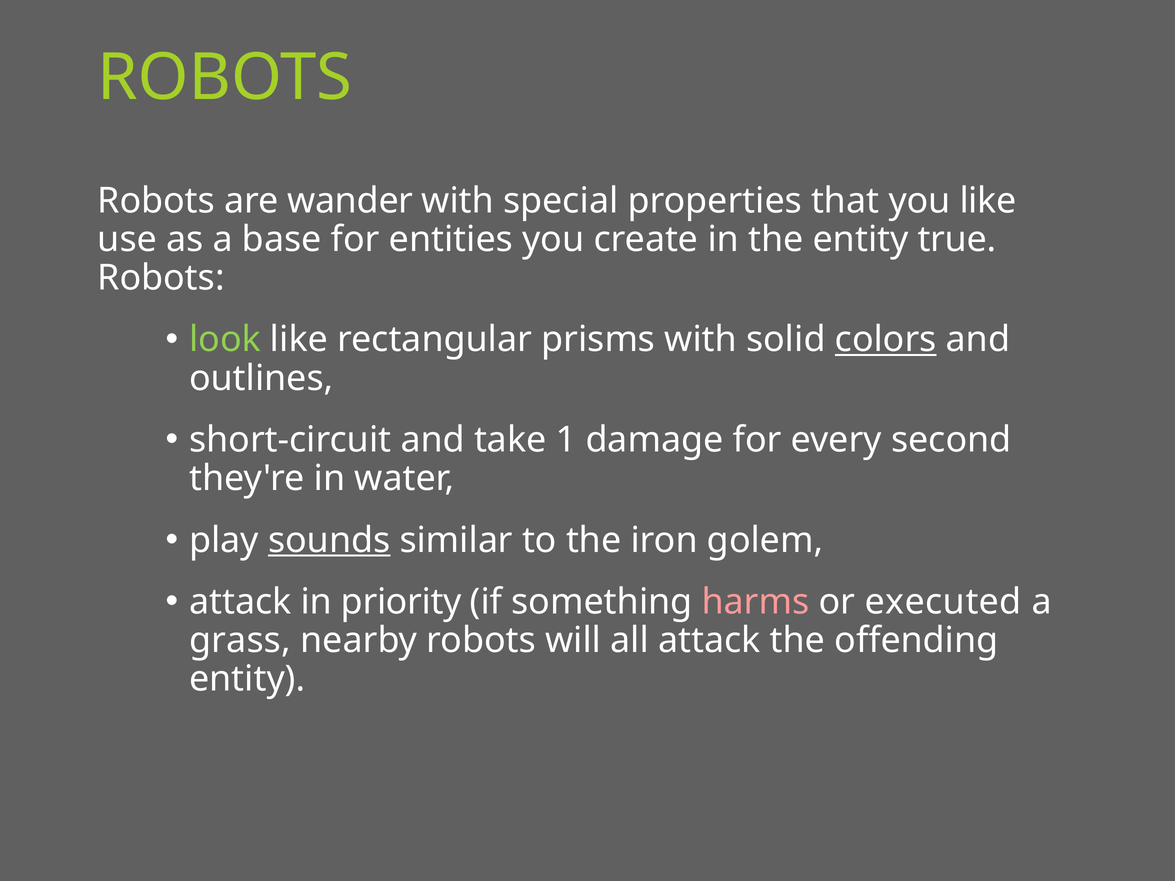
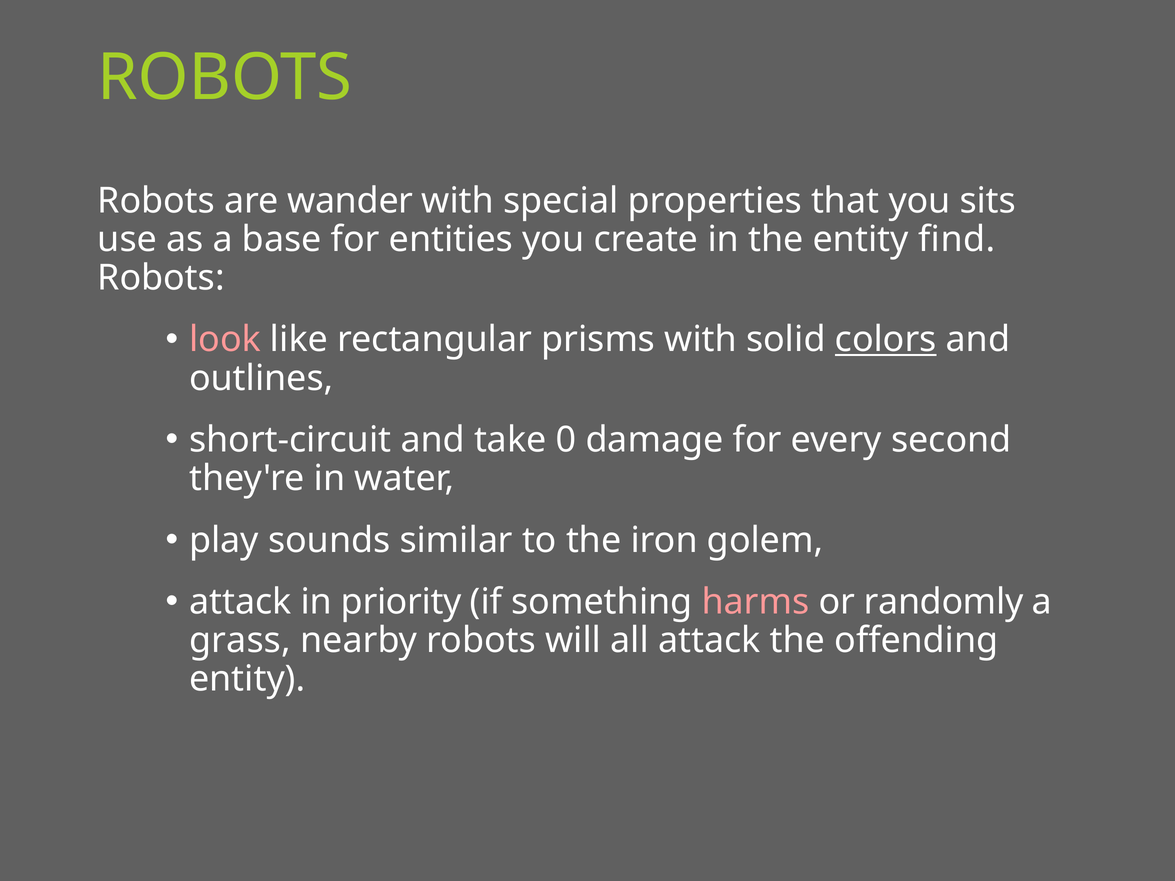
you like: like -> sits
true: true -> find
look colour: light green -> pink
1: 1 -> 0
sounds underline: present -> none
executed: executed -> randomly
